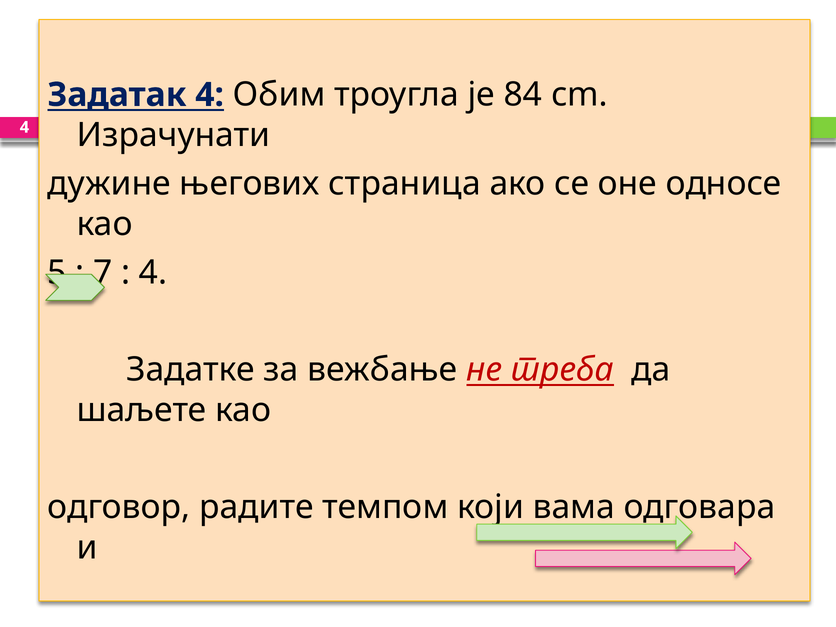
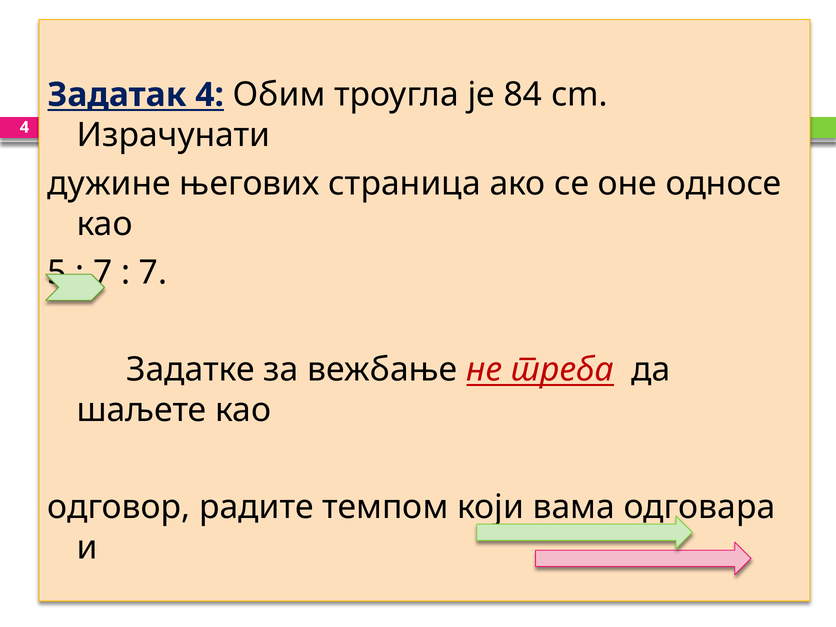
4 at (153, 273): 4 -> 7
